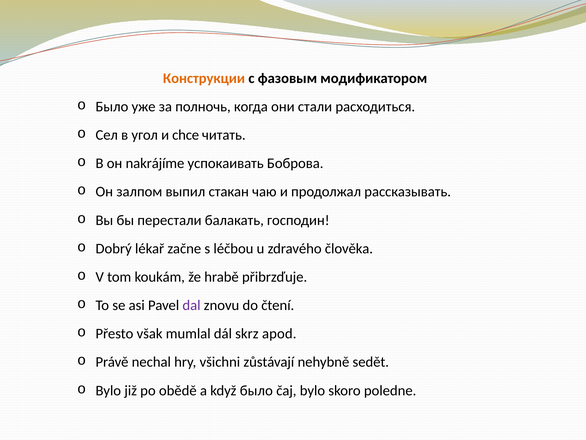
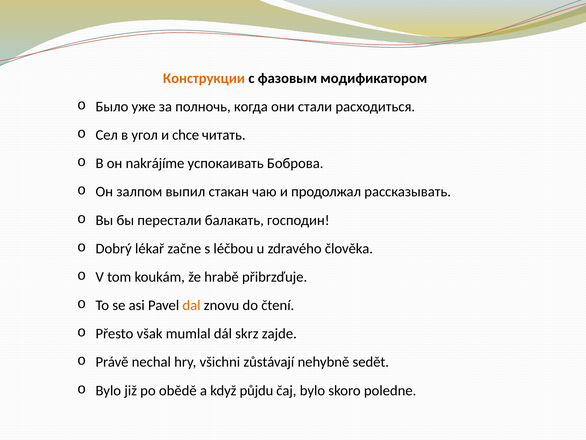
dal colour: purple -> orange
apod: apod -> zajde
když было: было -> půjdu
